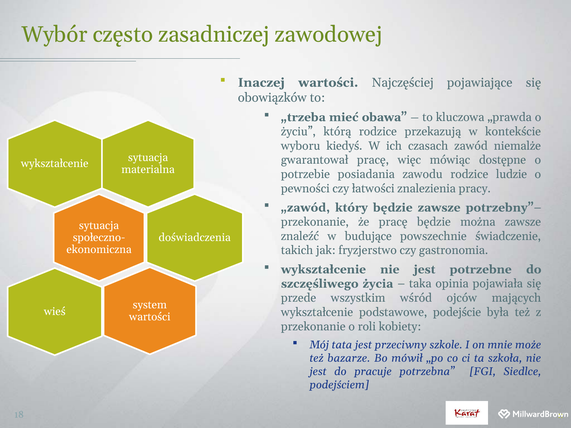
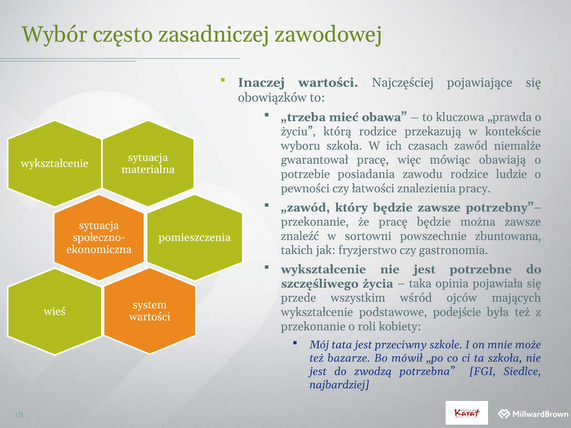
wyboru kiedyś: kiedyś -> szkoła
dostępne: dostępne -> obawiają
budujące: budujące -> sortowni
świadczenie: świadczenie -> zbuntowana
doświadczenia: doświadczenia -> pomieszczenia
pracuje: pracuje -> zwodzą
podejściem: podejściem -> najbardziej
